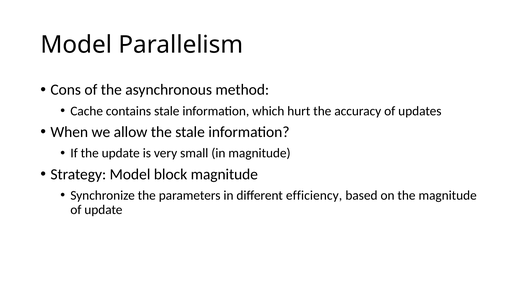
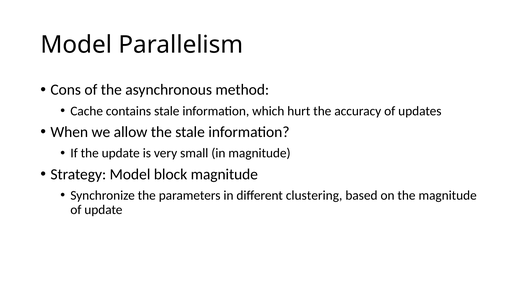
efficiency: efficiency -> clustering
